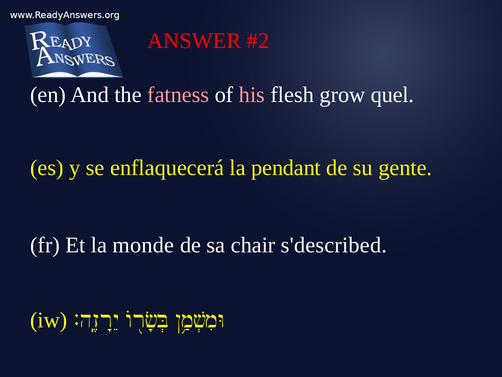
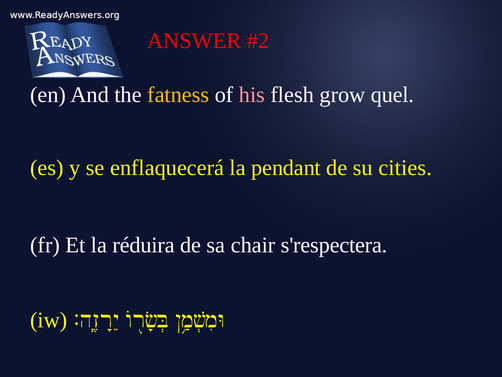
fatness colour: pink -> yellow
gente: gente -> cities
monde: monde -> réduira
s'described: s'described -> s'respectera
